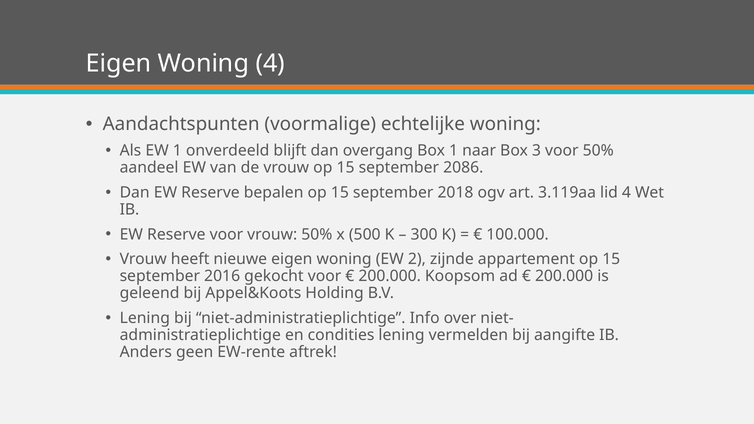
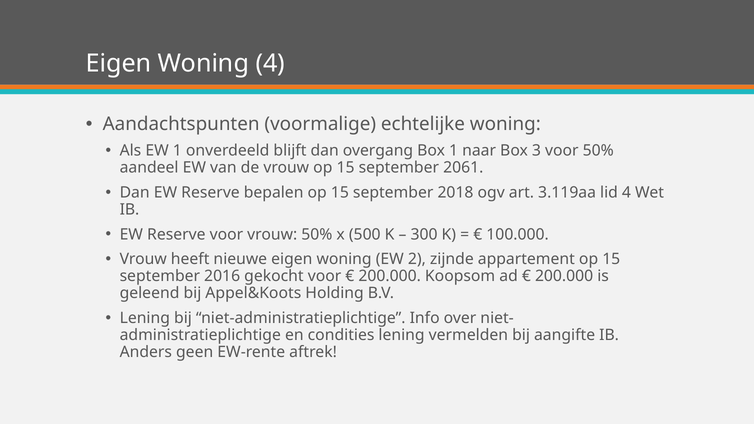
2086: 2086 -> 2061
